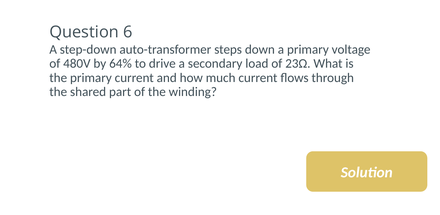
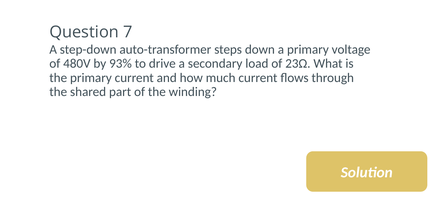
6: 6 -> 7
64%: 64% -> 93%
